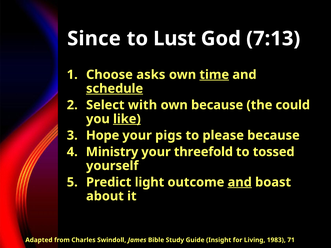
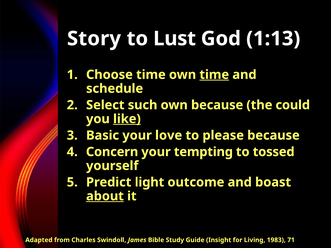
Since: Since -> Story
7:13: 7:13 -> 1:13
Choose asks: asks -> time
schedule underline: present -> none
with: with -> such
Hope: Hope -> Basic
pigs: pigs -> love
Ministry: Ministry -> Concern
threefold: threefold -> tempting
and at (240, 182) underline: present -> none
about underline: none -> present
